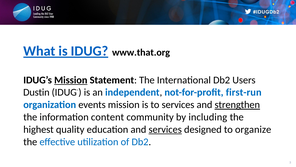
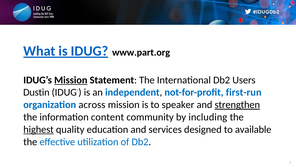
www.that.org: www.that.org -> www.part.org
events: events -> across
to services: services -> speaker
highest underline: none -> present
services at (165, 129) underline: present -> none
organize: organize -> available
